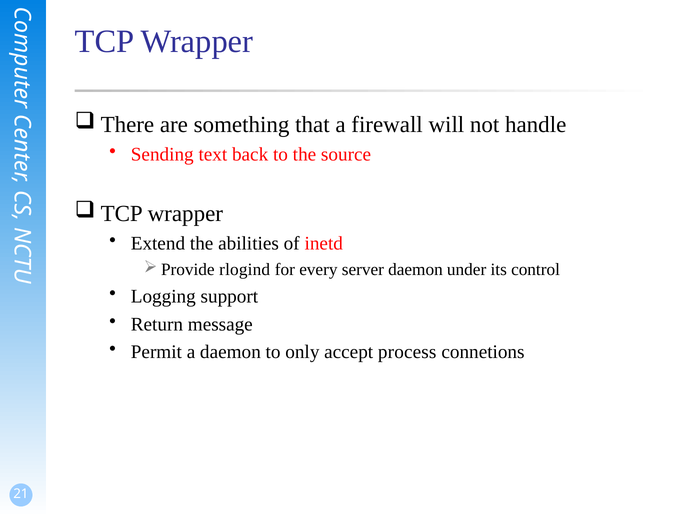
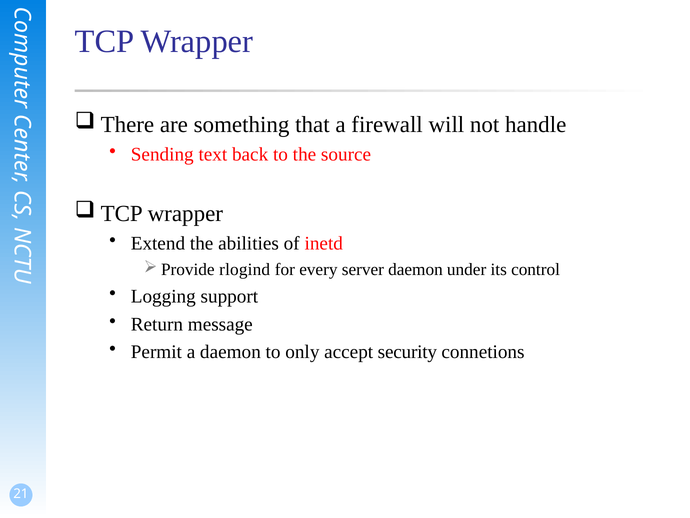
process: process -> security
